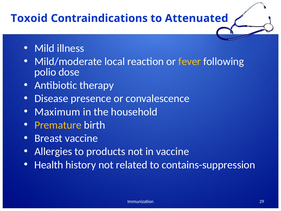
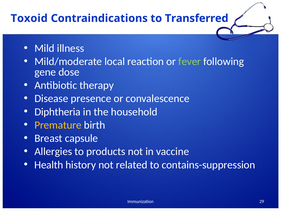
Attenuated: Attenuated -> Transferred
fever colour: yellow -> light green
polio: polio -> gene
Maximum: Maximum -> Diphtheria
Breast vaccine: vaccine -> capsule
